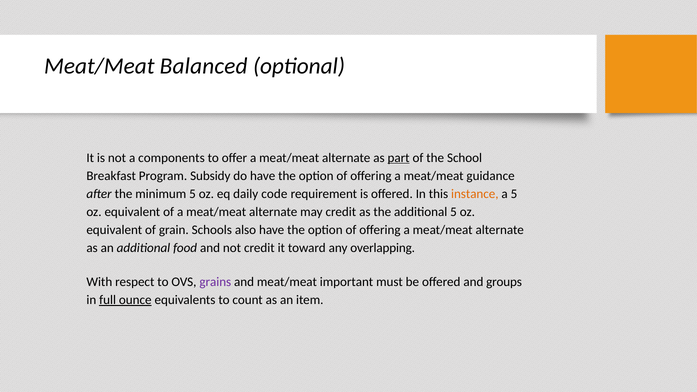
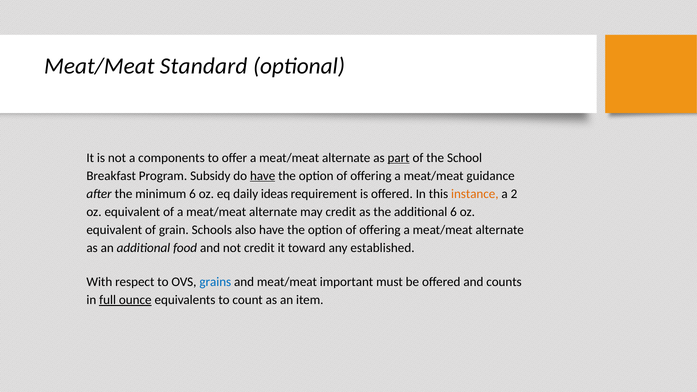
Balanced: Balanced -> Standard
have at (263, 176) underline: none -> present
minimum 5: 5 -> 6
code: code -> ideas
a 5: 5 -> 2
additional 5: 5 -> 6
overlapping: overlapping -> established
grains colour: purple -> blue
groups: groups -> counts
